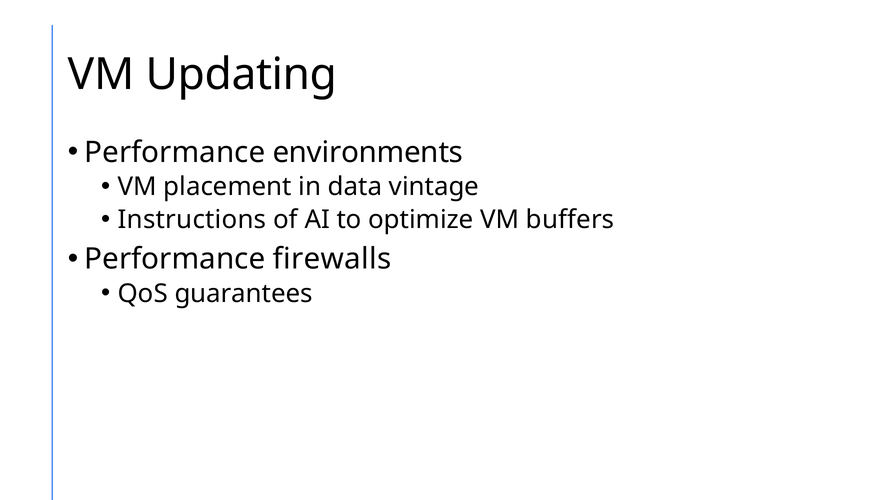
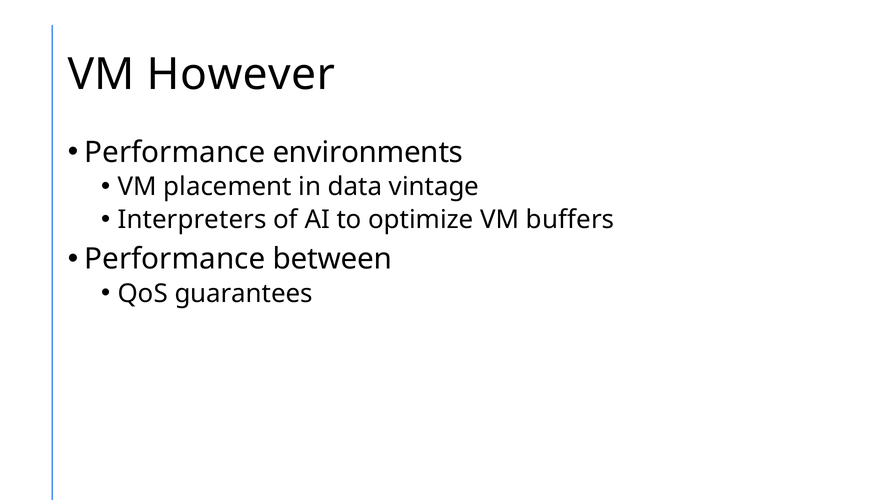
Updating: Updating -> However
Instructions: Instructions -> Interpreters
firewalls: firewalls -> between
